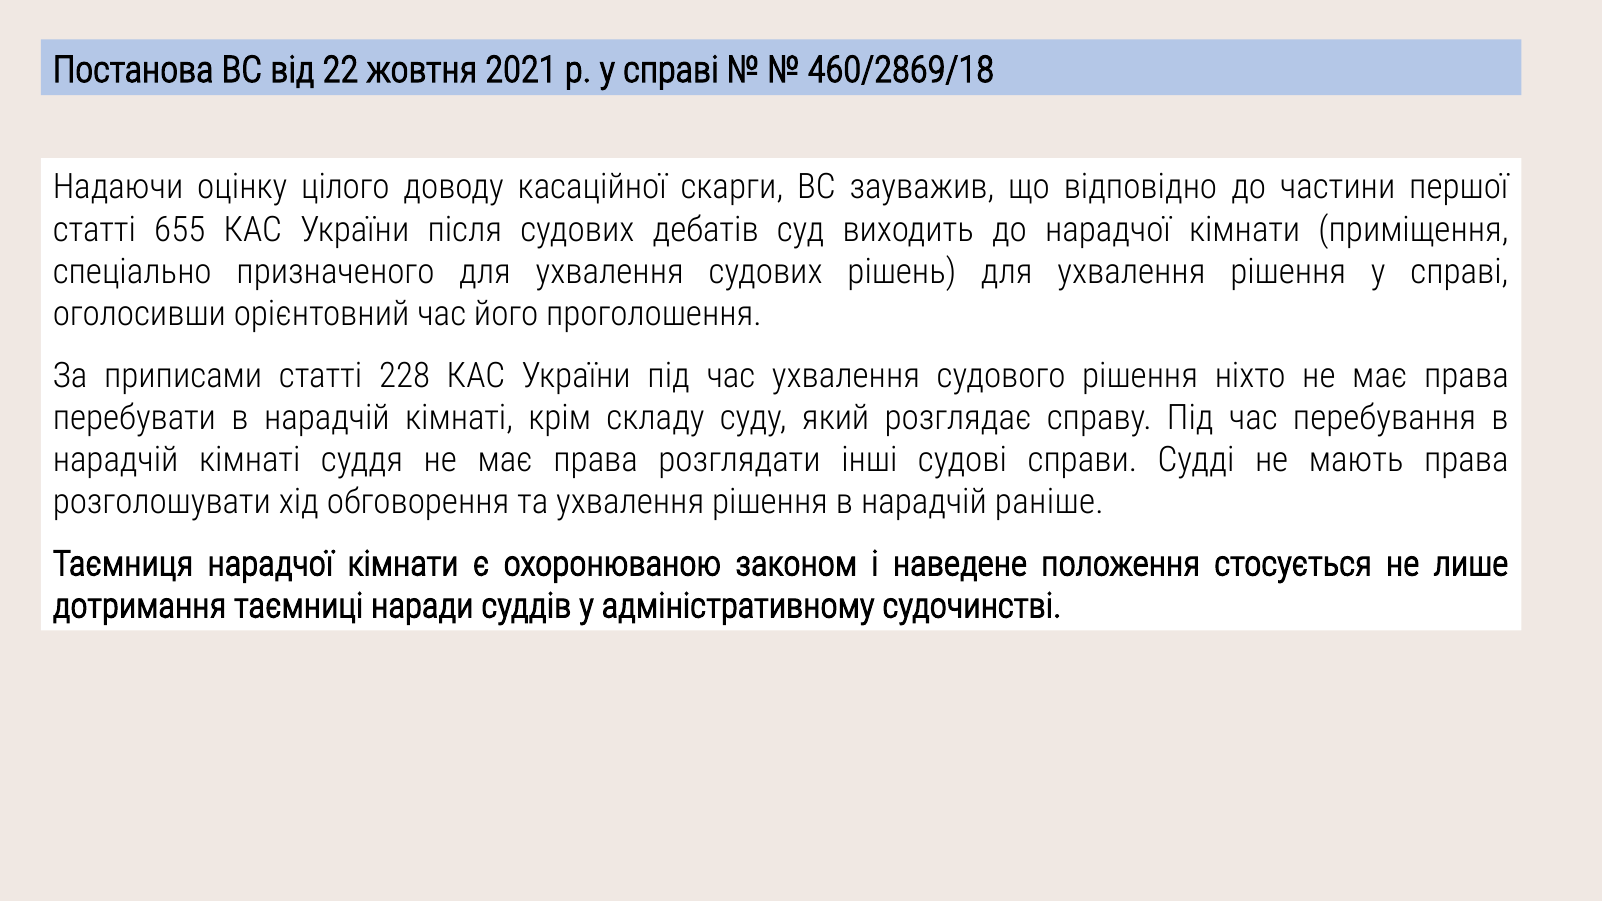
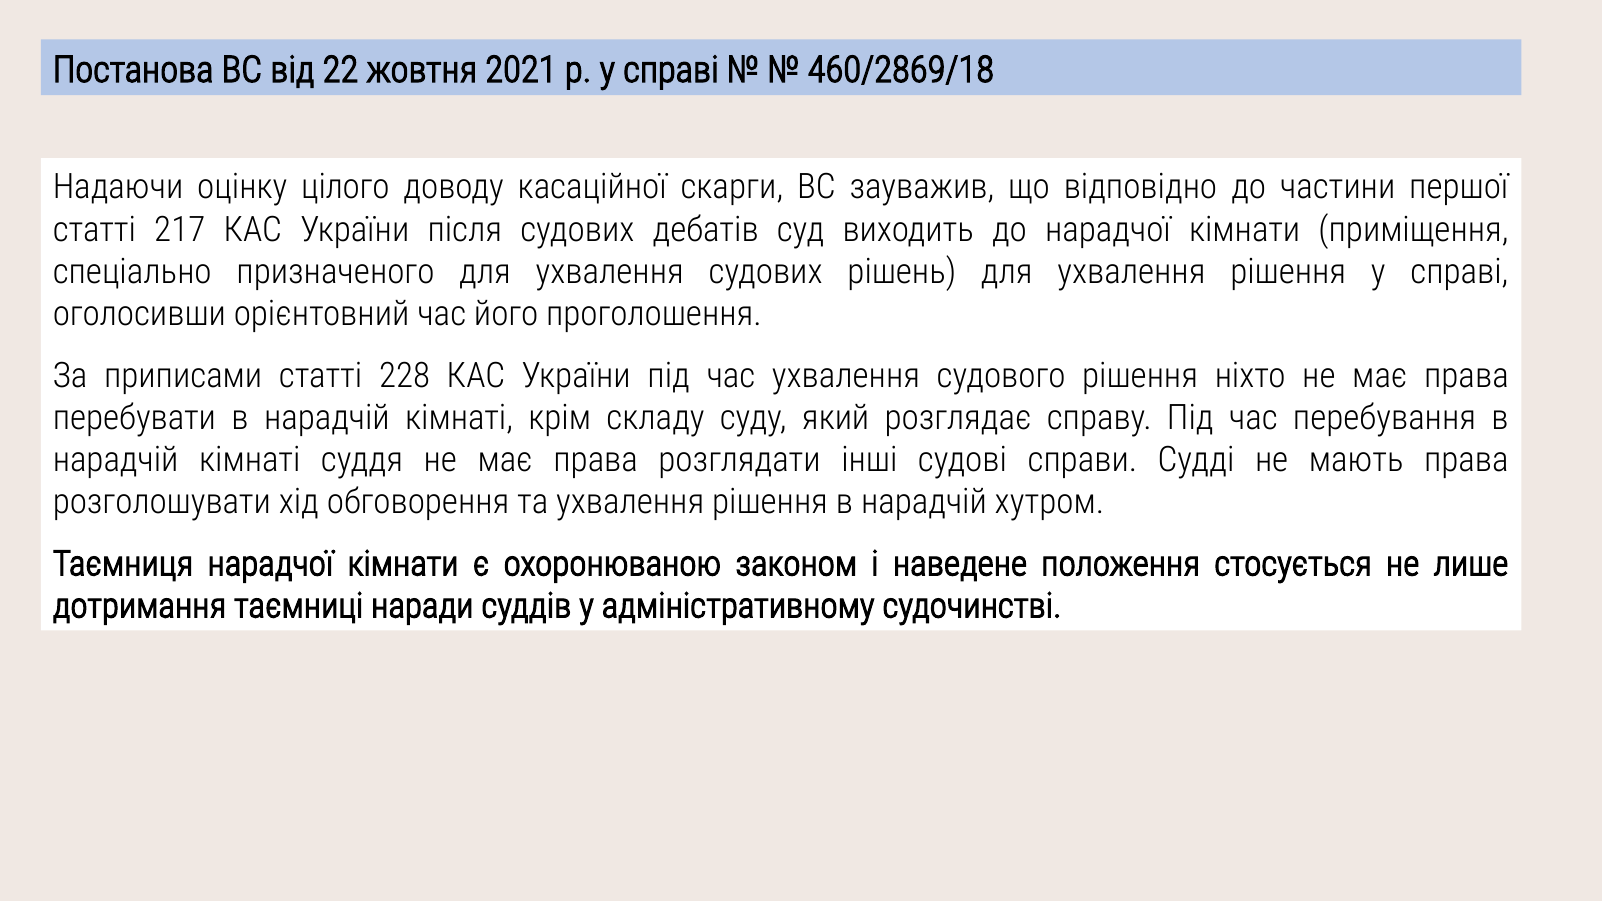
655: 655 -> 217
раніше: раніше -> хутром
